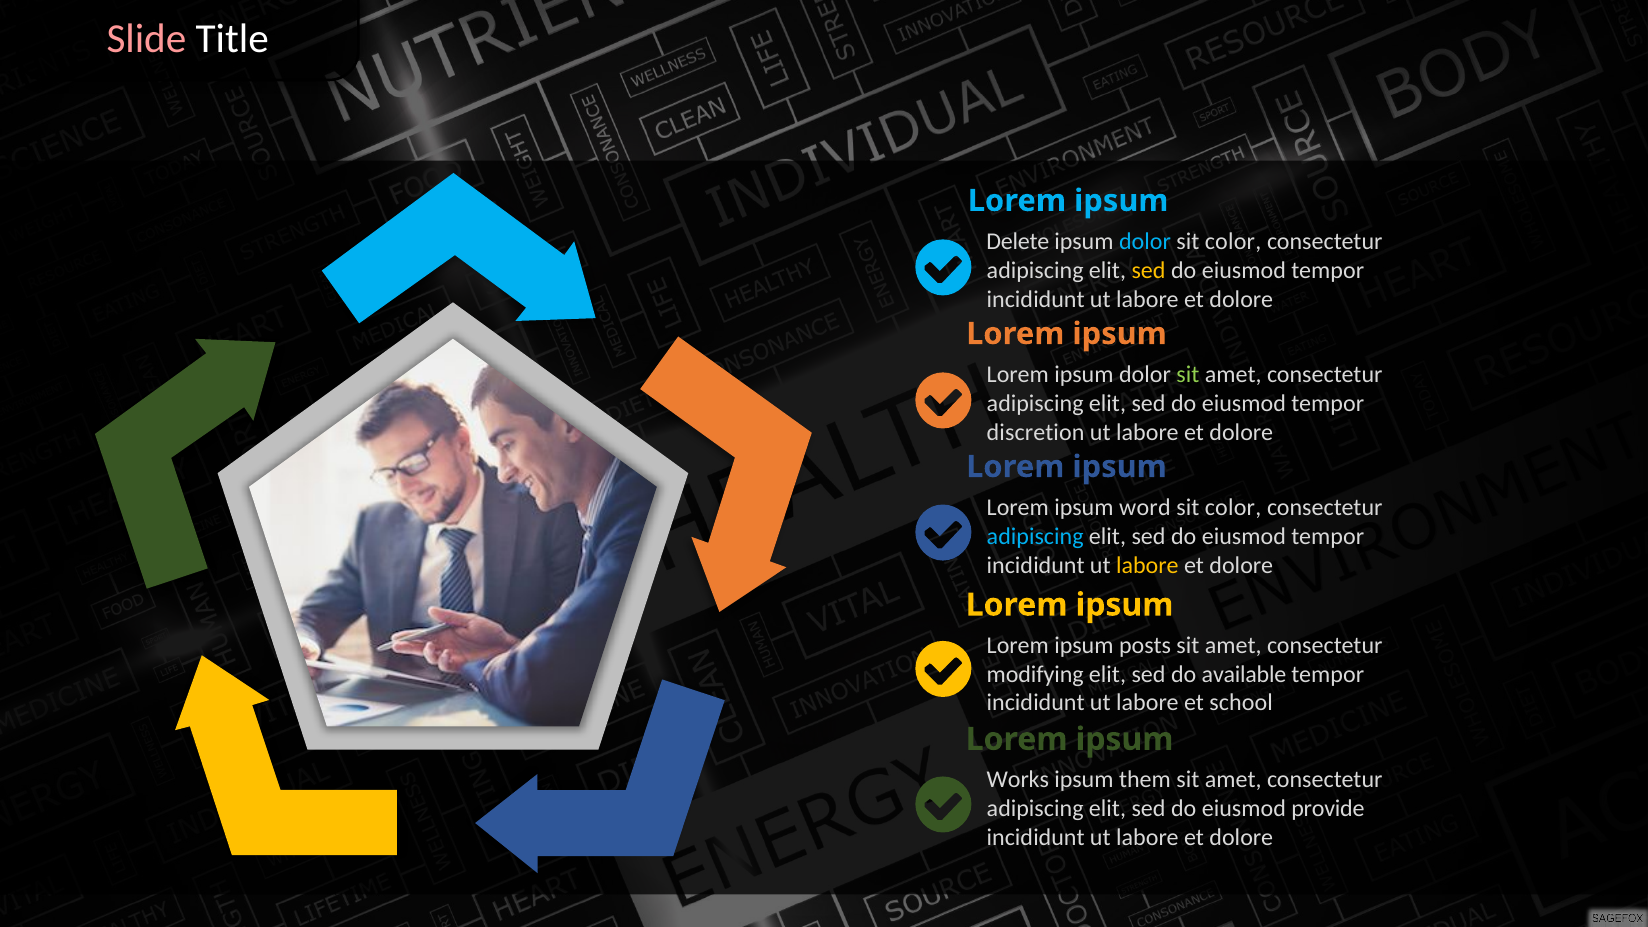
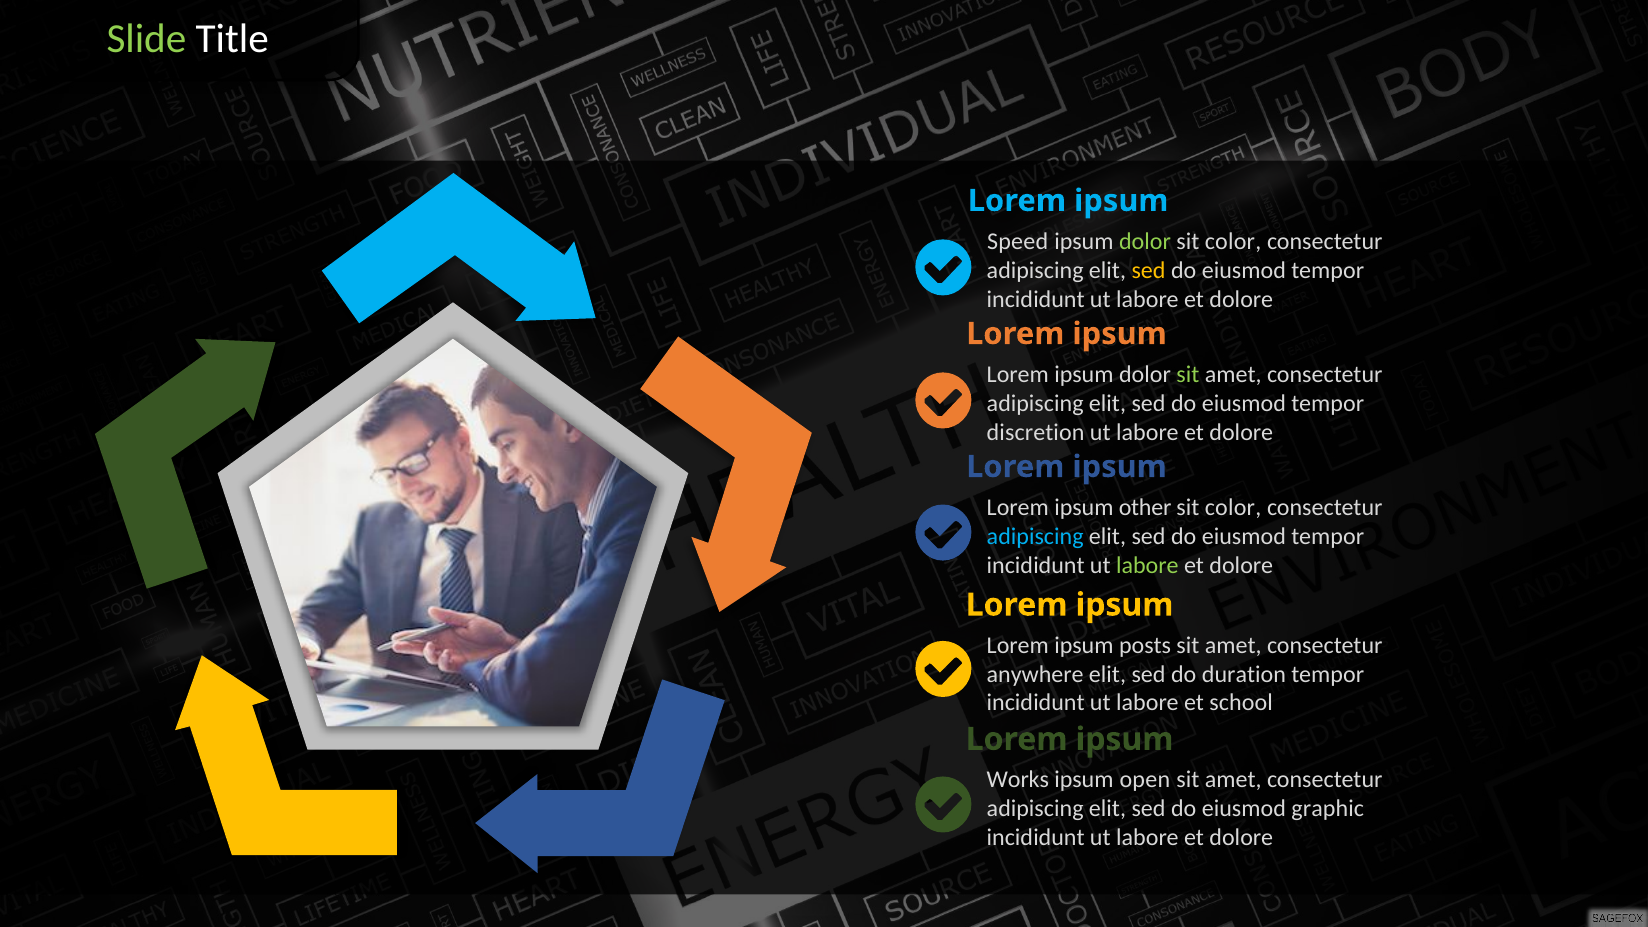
Slide colour: pink -> light green
Delete: Delete -> Speed
dolor at (1145, 242) colour: light blue -> light green
word: word -> other
labore at (1147, 566) colour: yellow -> light green
modifying: modifying -> anywhere
available: available -> duration
them: them -> open
provide: provide -> graphic
